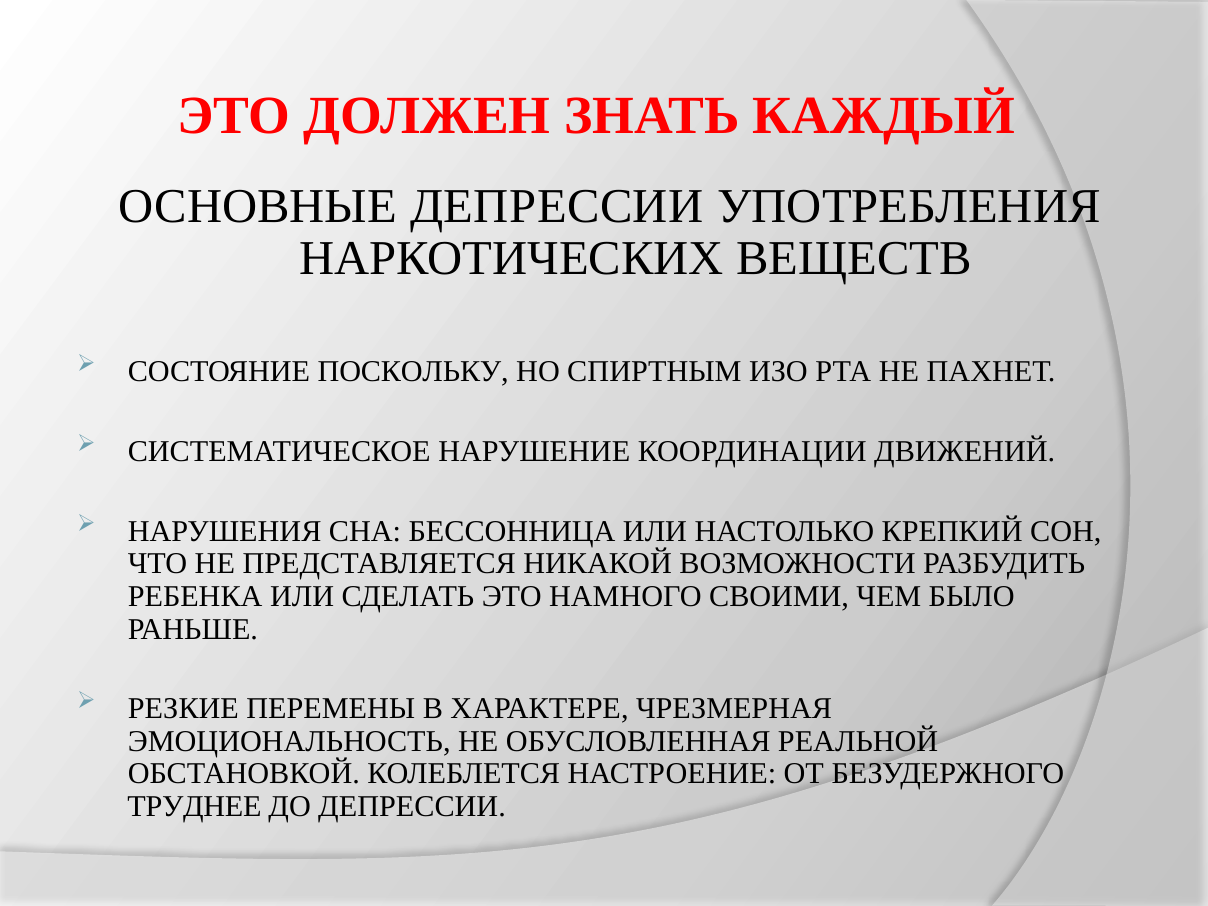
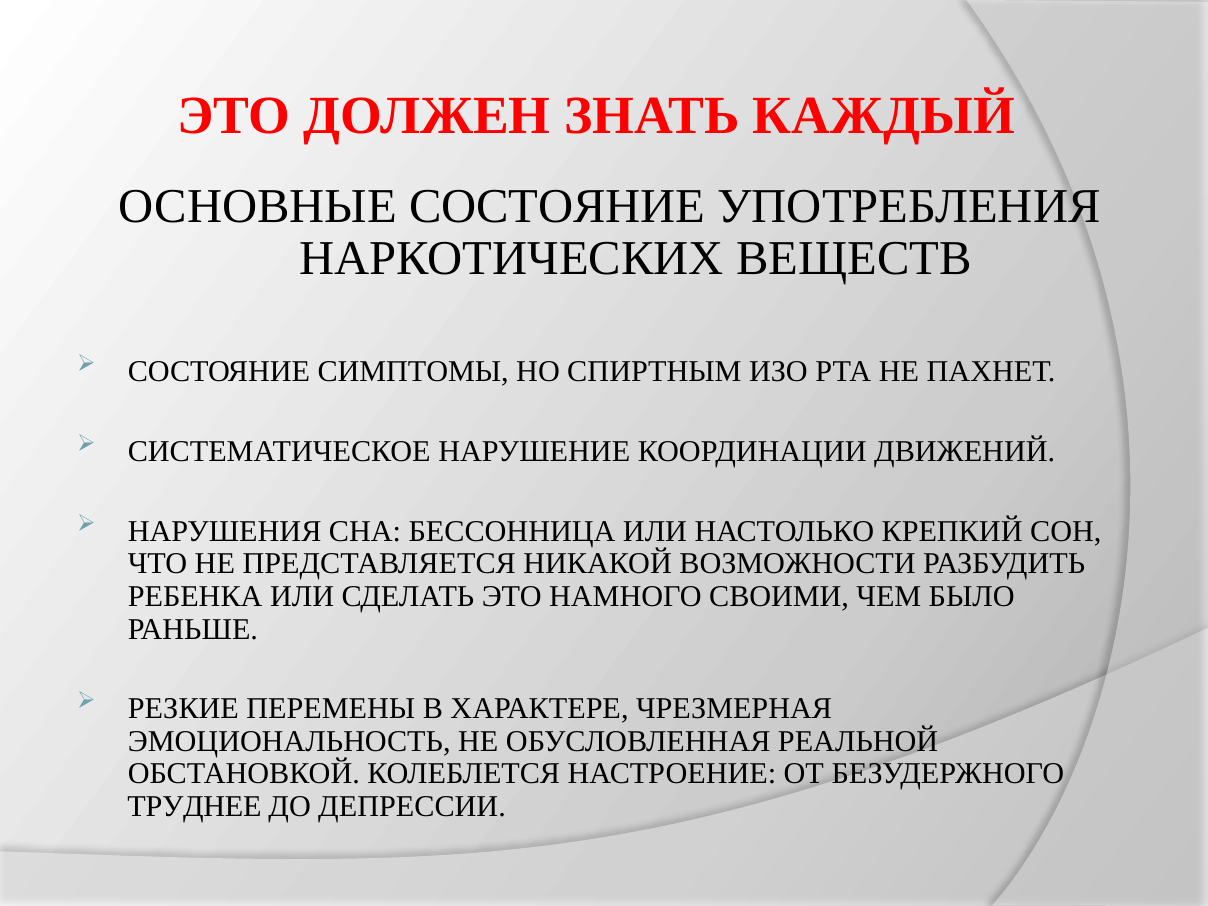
ОСНОВНЫЕ ДЕПРЕССИИ: ДЕПРЕССИИ -> СОСТОЯНИЕ
ПОСКОЛЬКУ: ПОСКОЛЬКУ -> СИМПТОМЫ
